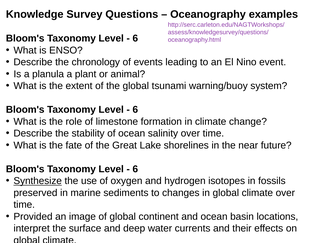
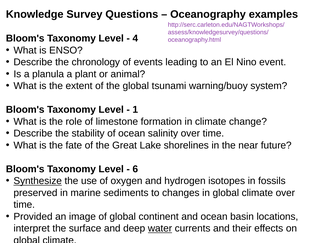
6 at (135, 38): 6 -> 4
6 at (135, 110): 6 -> 1
water underline: none -> present
